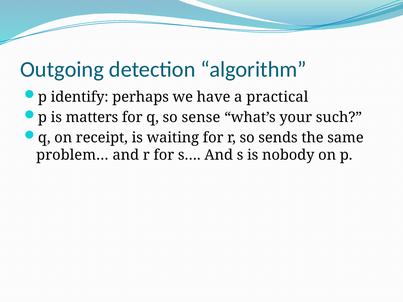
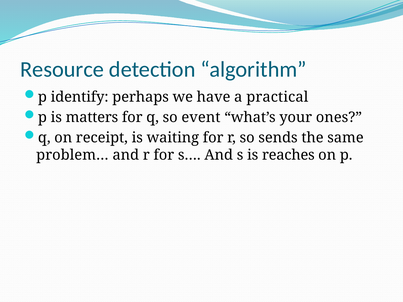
Outgoing: Outgoing -> Resource
sense: sense -> event
such: such -> ones
nobody: nobody -> reaches
